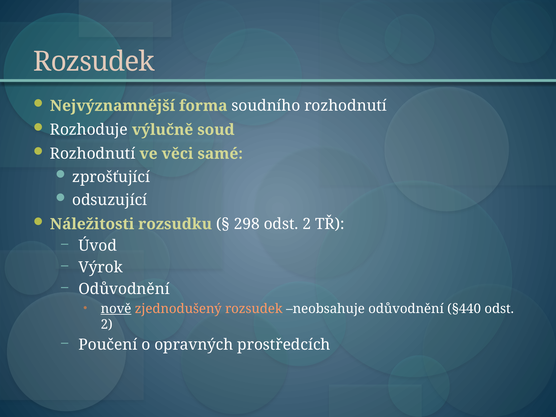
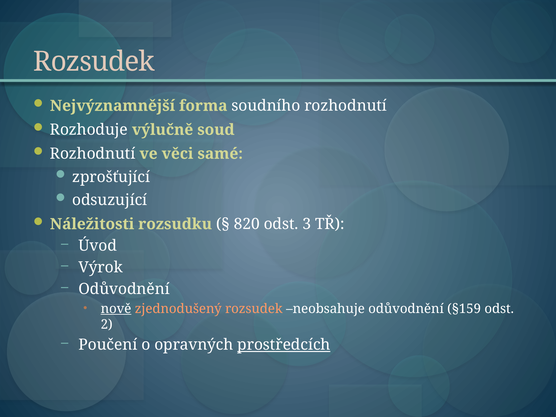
298: 298 -> 820
2 at (307, 224): 2 -> 3
§440: §440 -> §159
prostředcích underline: none -> present
